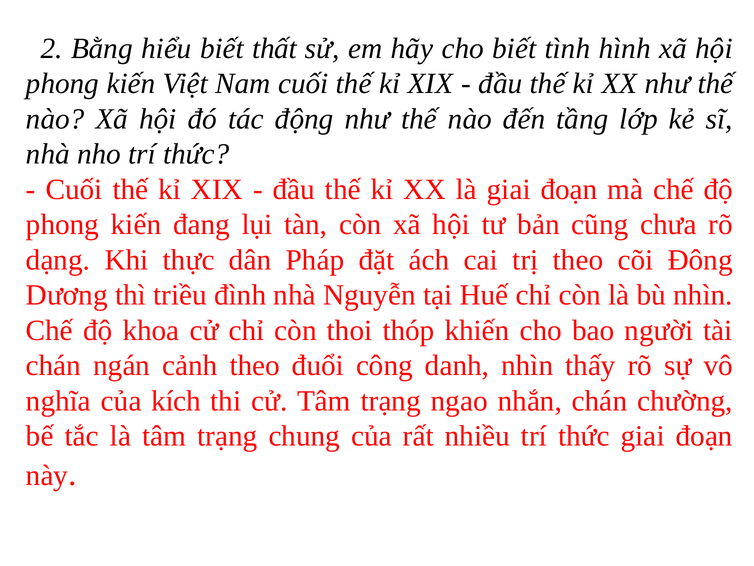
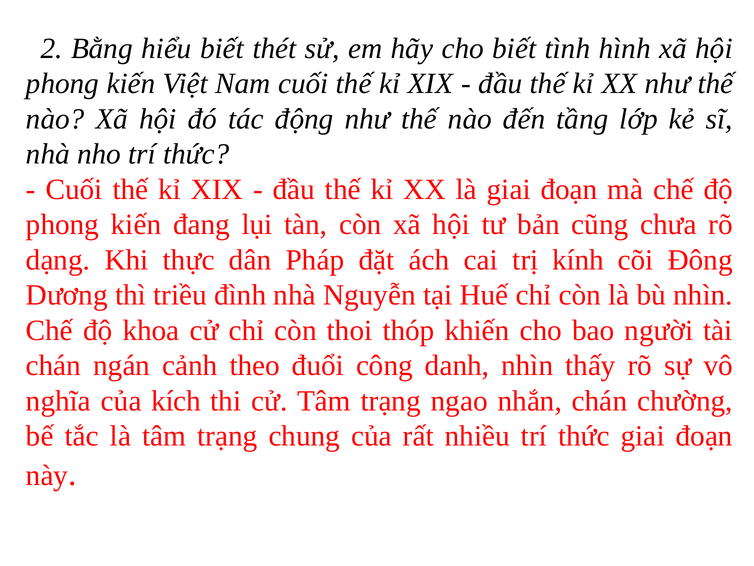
thất: thất -> thét
trị theo: theo -> kính
